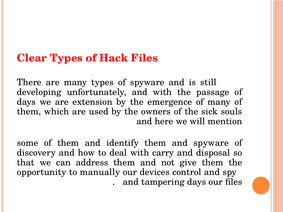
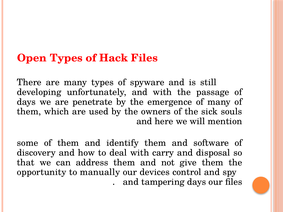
Clear: Clear -> Open
extension: extension -> penetrate
and spyware: spyware -> software
